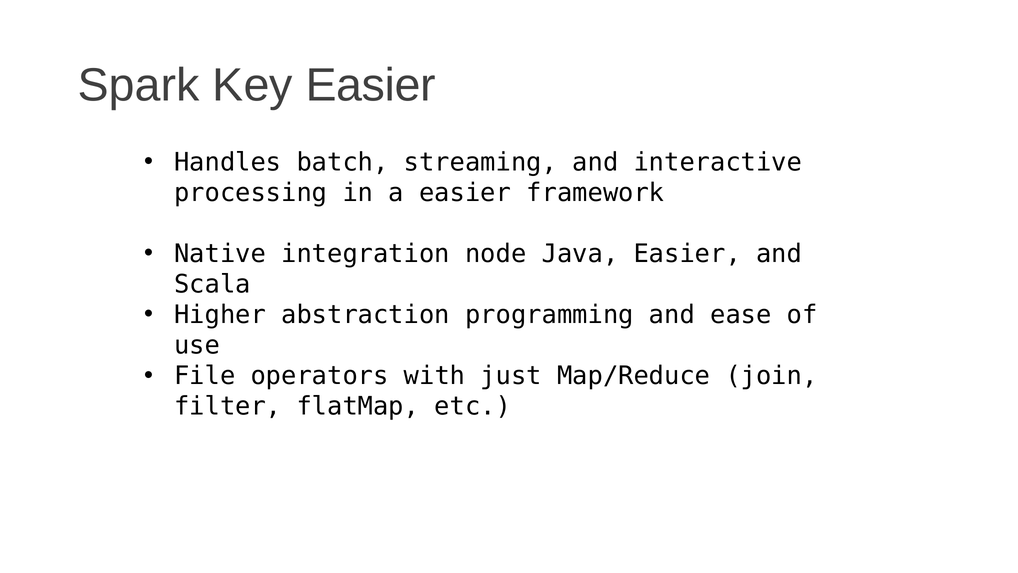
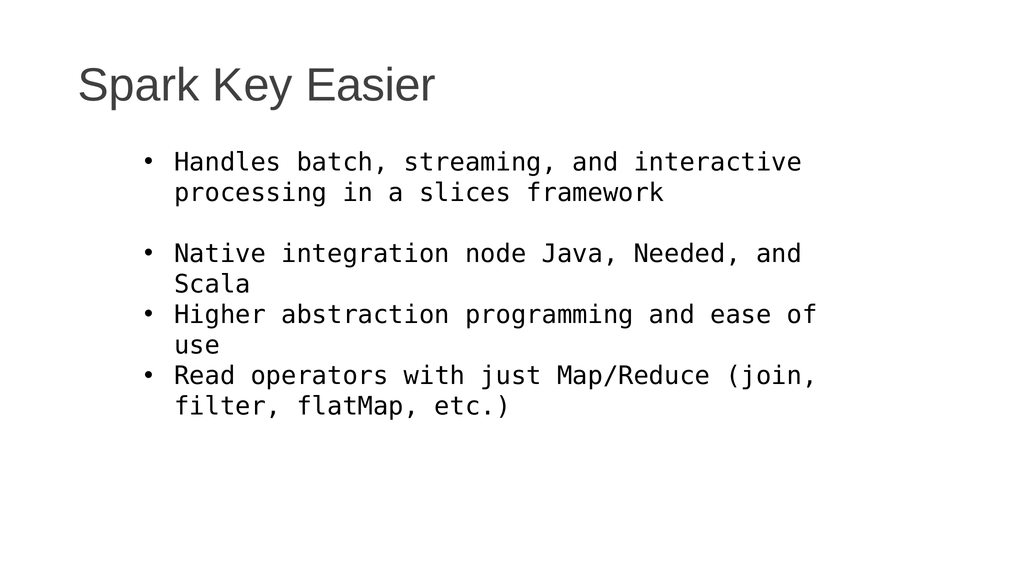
a easier: easier -> slices
Java Easier: Easier -> Needed
File: File -> Read
